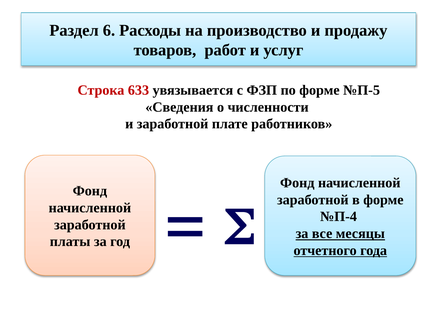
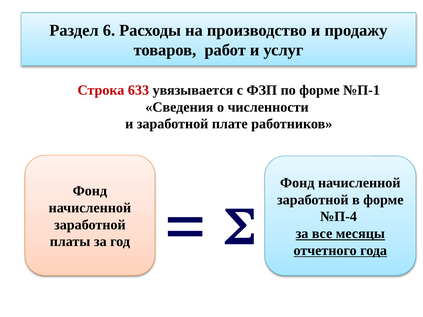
№П-5: №П-5 -> №П-1
